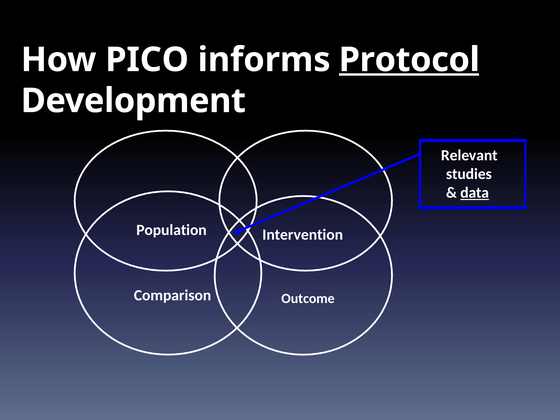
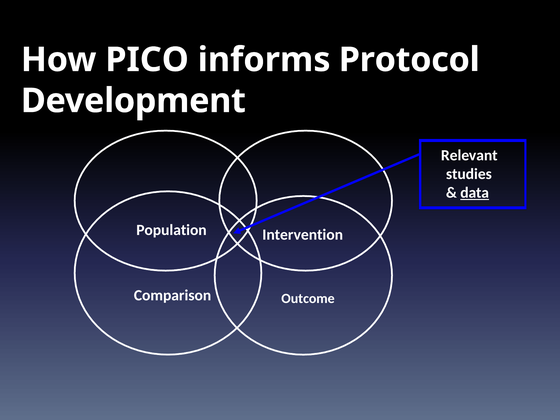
Protocol underline: present -> none
